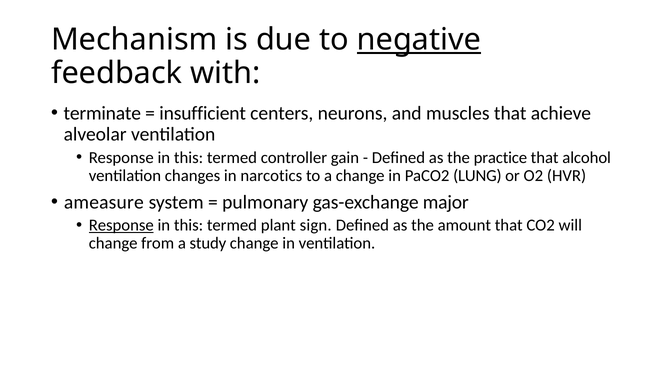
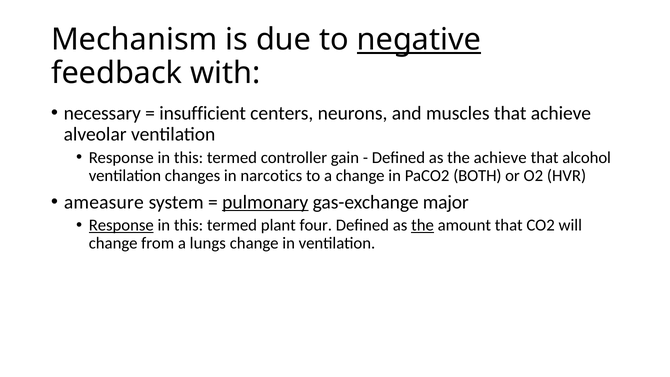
terminate: terminate -> necessary
the practice: practice -> achieve
LUNG: LUNG -> BOTH
pulmonary underline: none -> present
sign: sign -> four
the at (423, 225) underline: none -> present
study: study -> lungs
